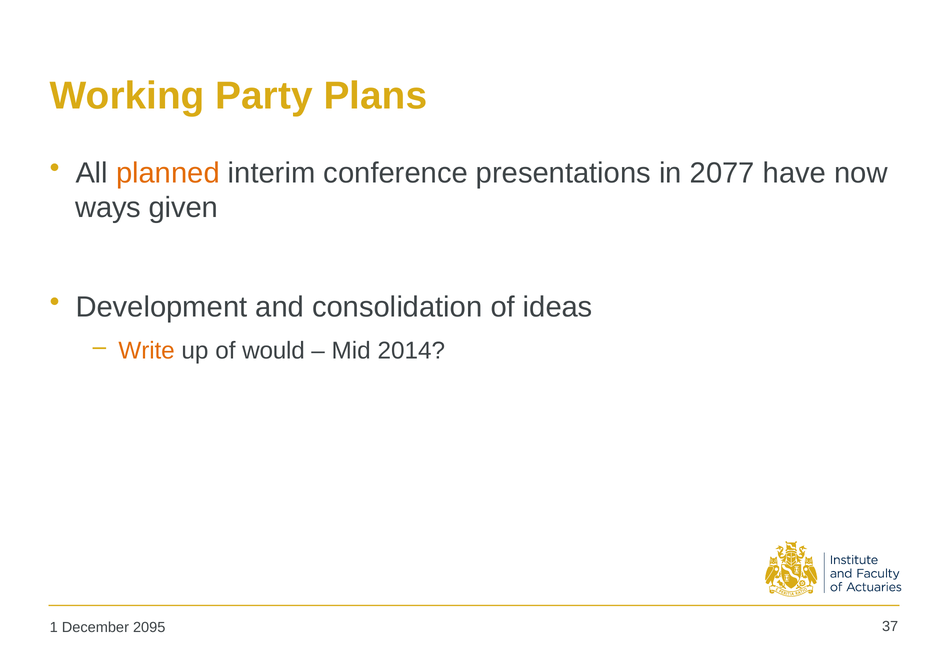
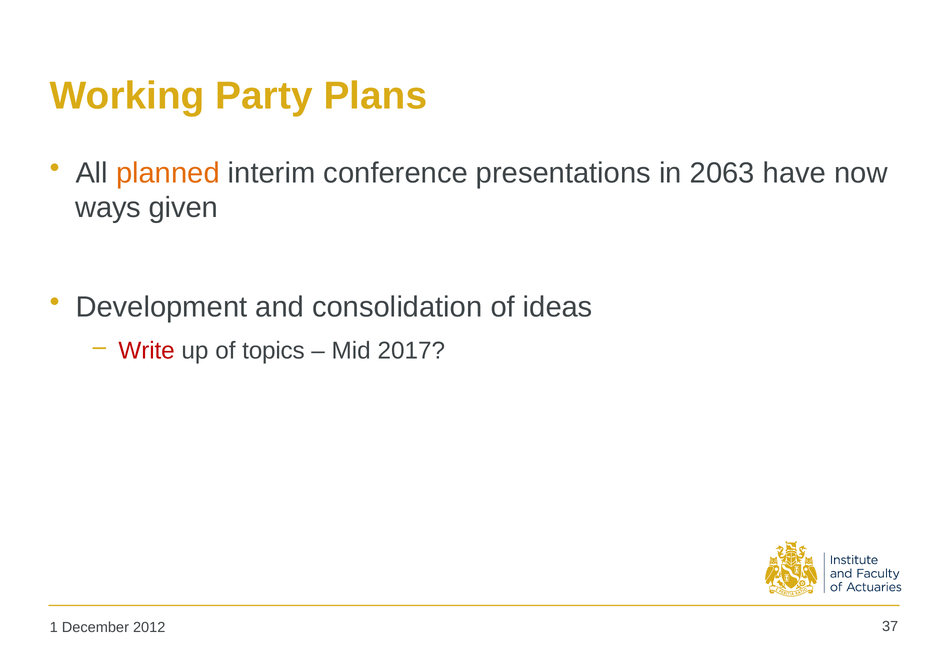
2077: 2077 -> 2063
Write colour: orange -> red
would: would -> topics
2014: 2014 -> 2017
2095: 2095 -> 2012
